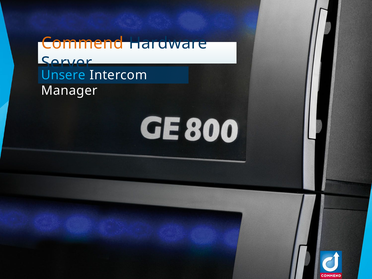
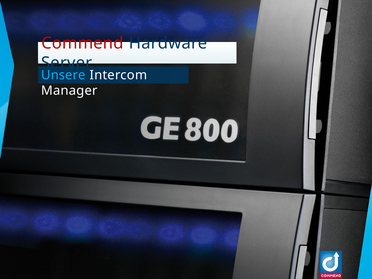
Commend colour: orange -> red
